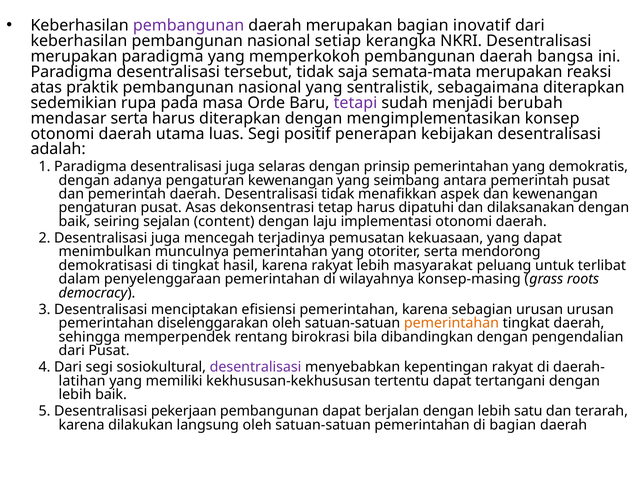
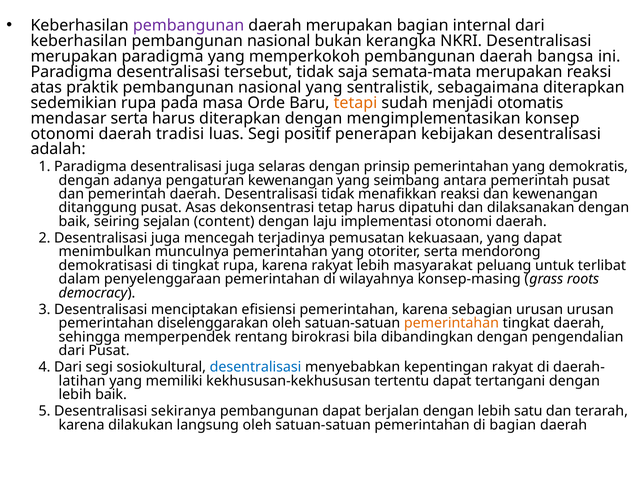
inovatif: inovatif -> internal
setiap: setiap -> bukan
tetapi colour: purple -> orange
berubah: berubah -> otomatis
utama: utama -> tradisi
menafikkan aspek: aspek -> reaksi
pengaturan at (98, 208): pengaturan -> ditanggung
tingkat hasil: hasil -> rupa
desentralisasi at (256, 367) colour: purple -> blue
pekerjaan: pekerjaan -> sekiranya
